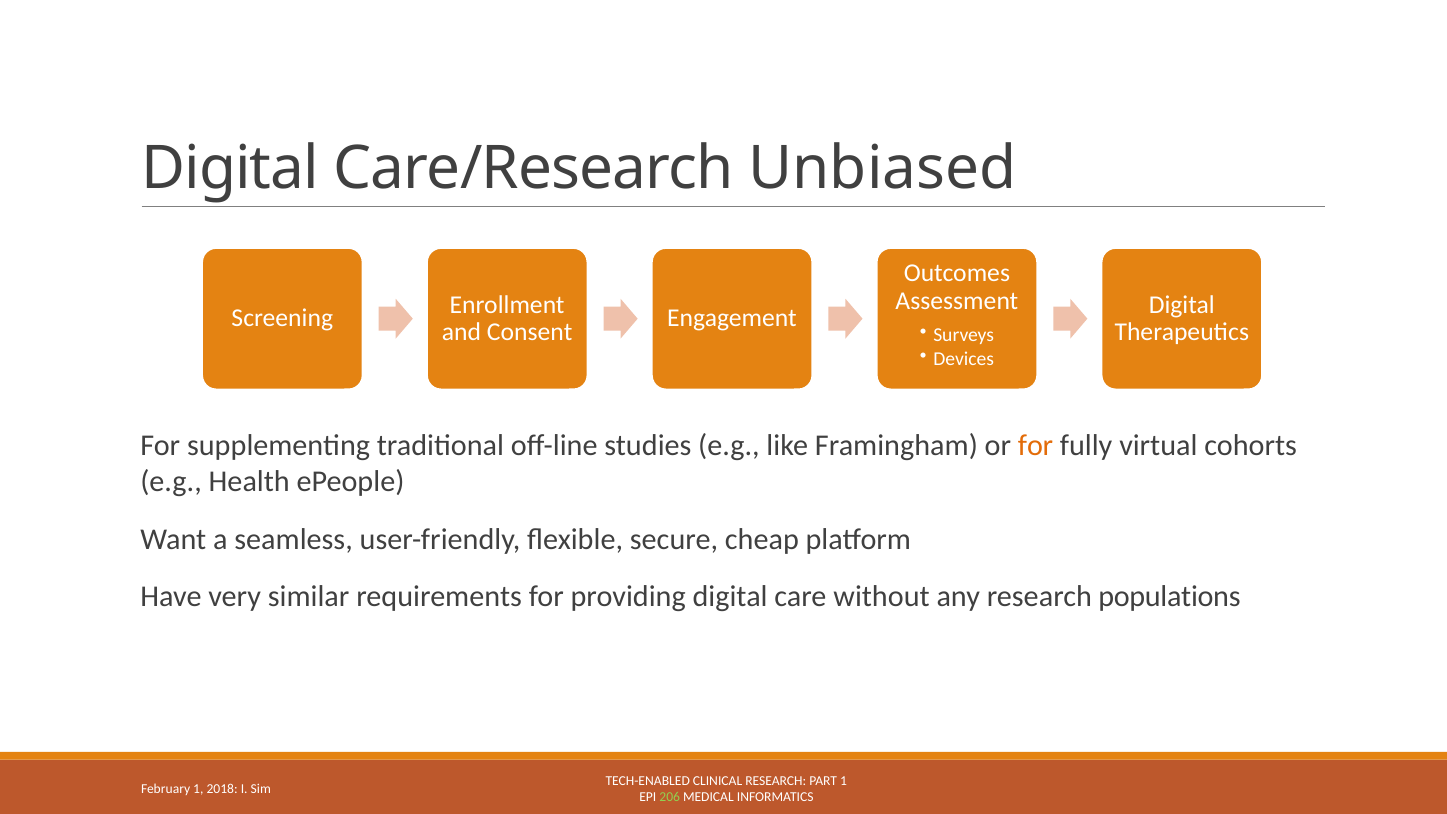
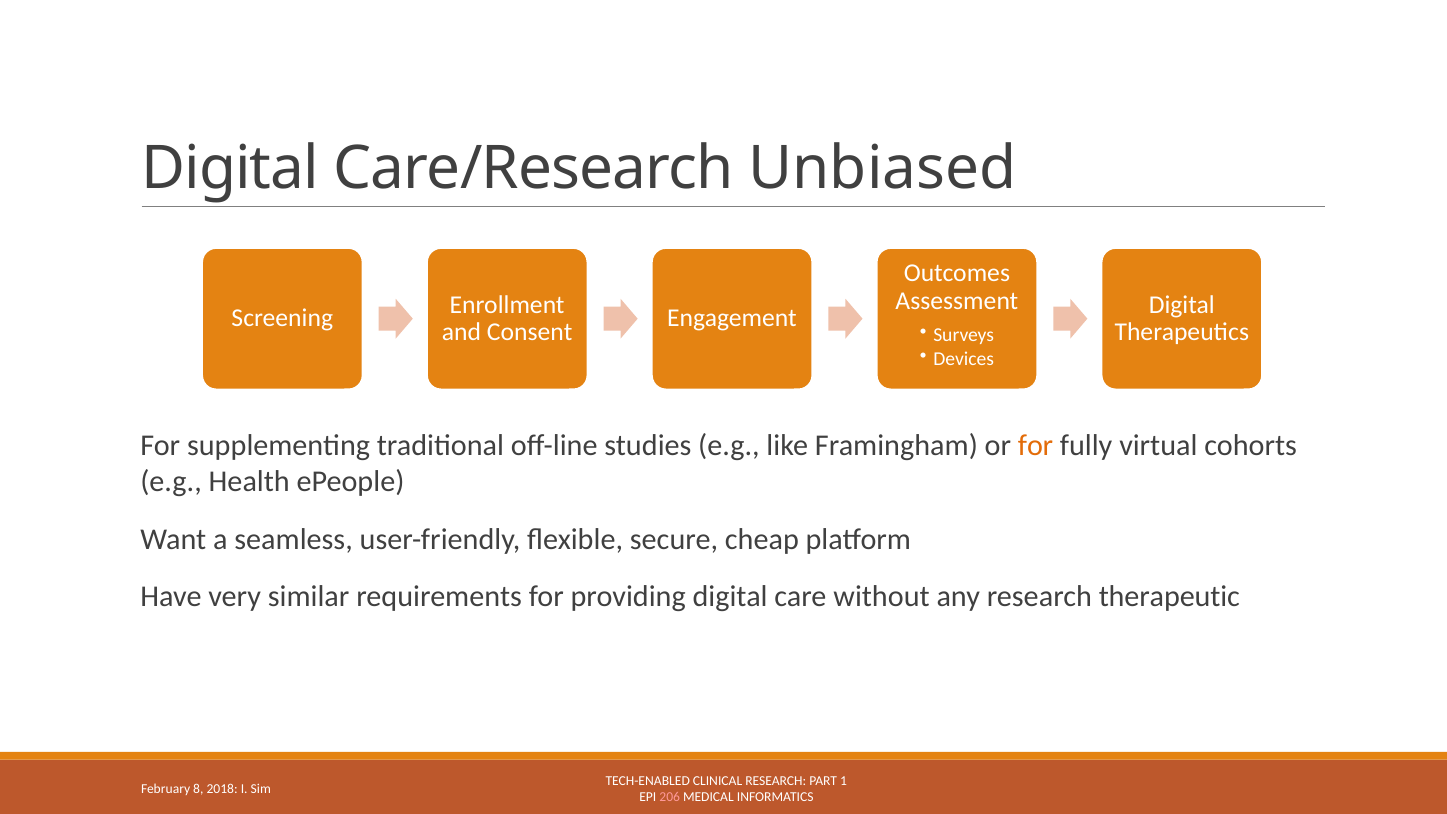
populations: populations -> therapeutic
February 1: 1 -> 8
206 colour: light green -> pink
